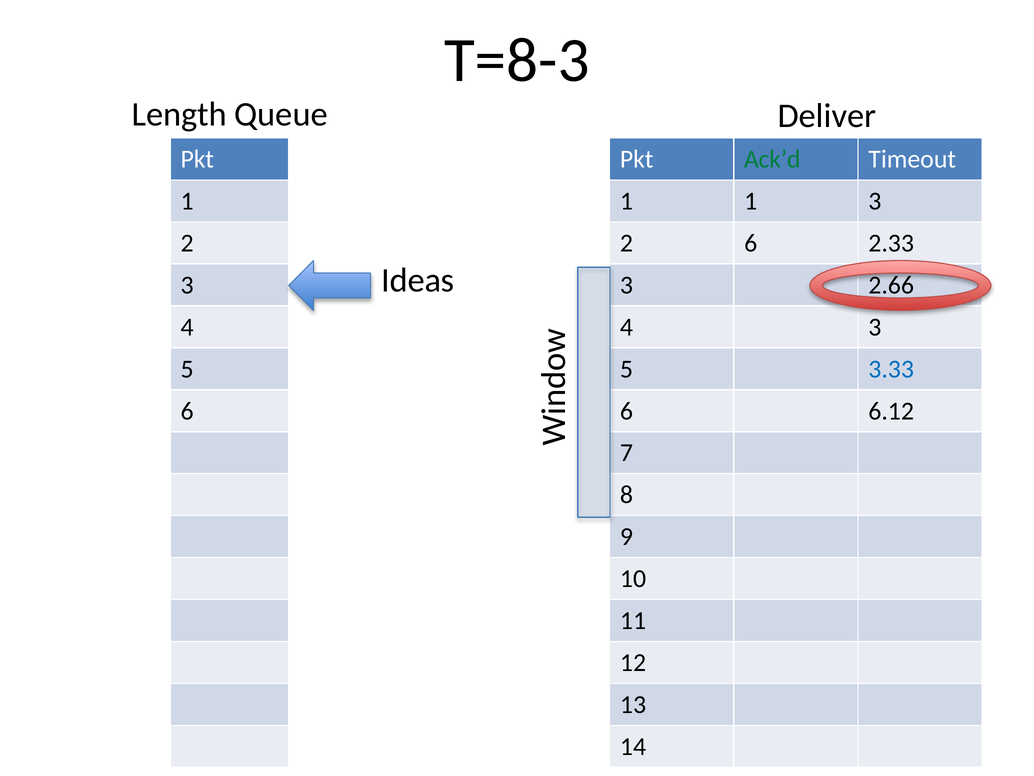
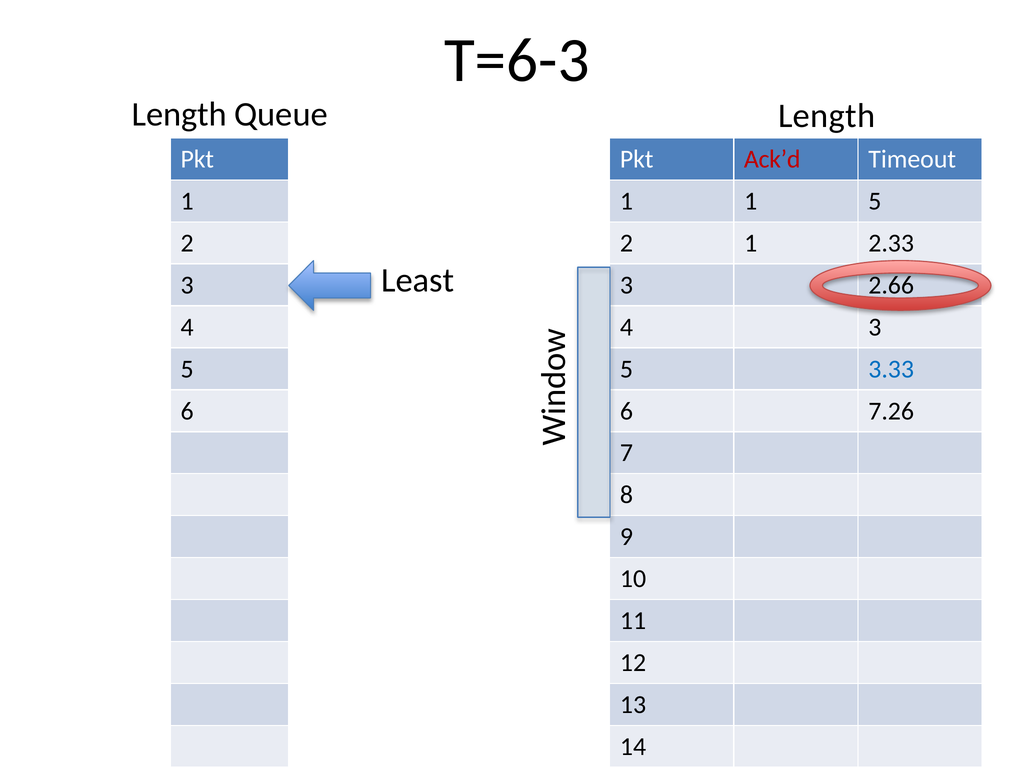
T=8-3: T=8-3 -> T=6-3
Queue Deliver: Deliver -> Length
Ack’d colour: green -> red
1 3: 3 -> 5
2 6: 6 -> 1
Ideas: Ideas -> Least
6.12: 6.12 -> 7.26
